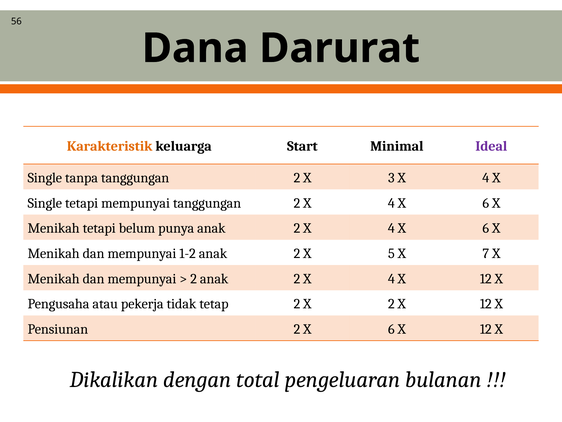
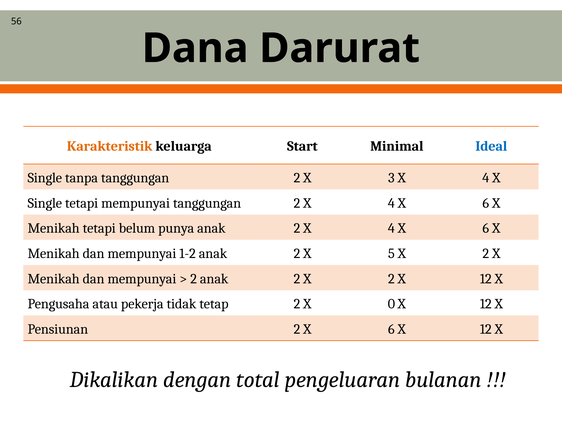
Ideal colour: purple -> blue
5 X 7: 7 -> 2
4 at (391, 278): 4 -> 2
X 2: 2 -> 0
